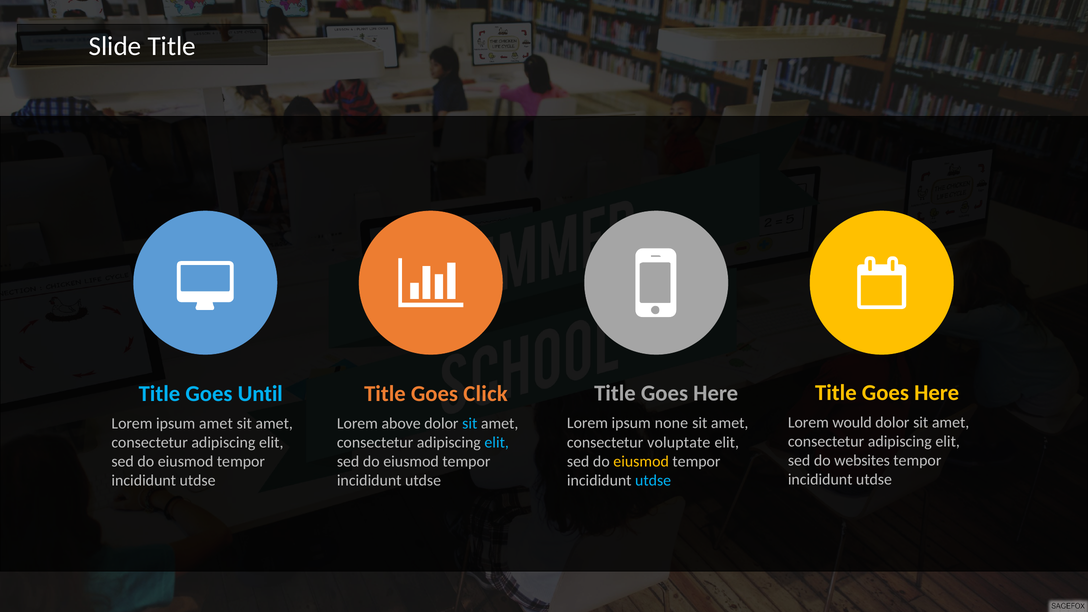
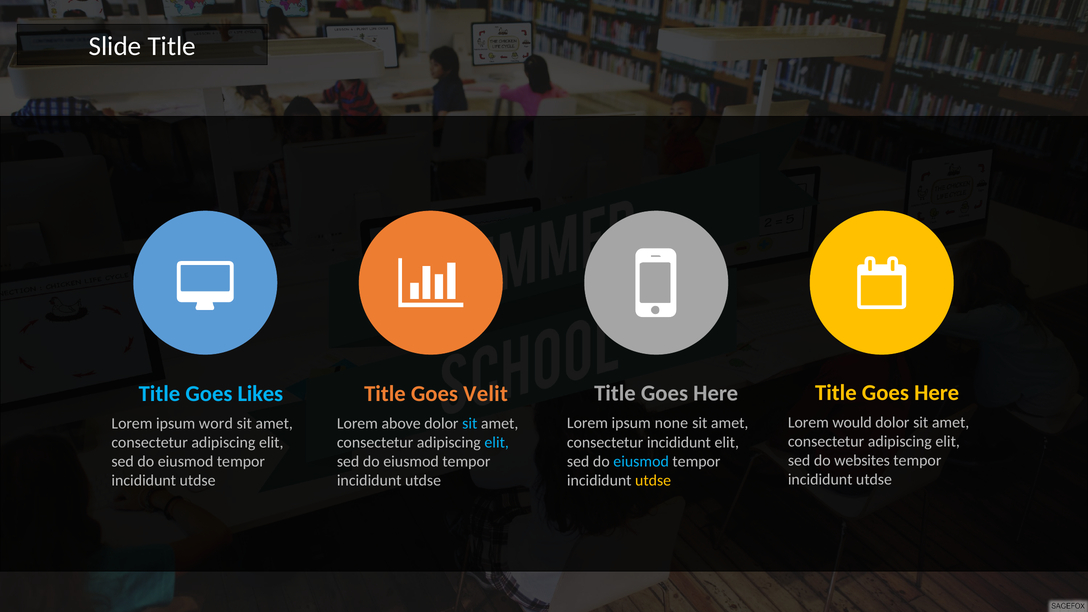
Until: Until -> Likes
Click: Click -> Velit
ipsum amet: amet -> word
consectetur voluptate: voluptate -> incididunt
eiusmod at (641, 461) colour: yellow -> light blue
utdse at (653, 480) colour: light blue -> yellow
